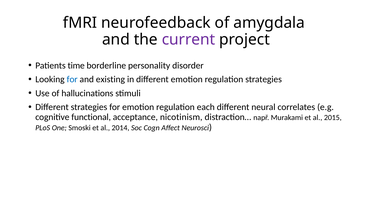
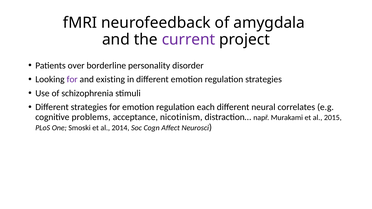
time: time -> over
for at (72, 79) colour: blue -> purple
hallucinations: hallucinations -> schizophrenia
functional: functional -> problems
